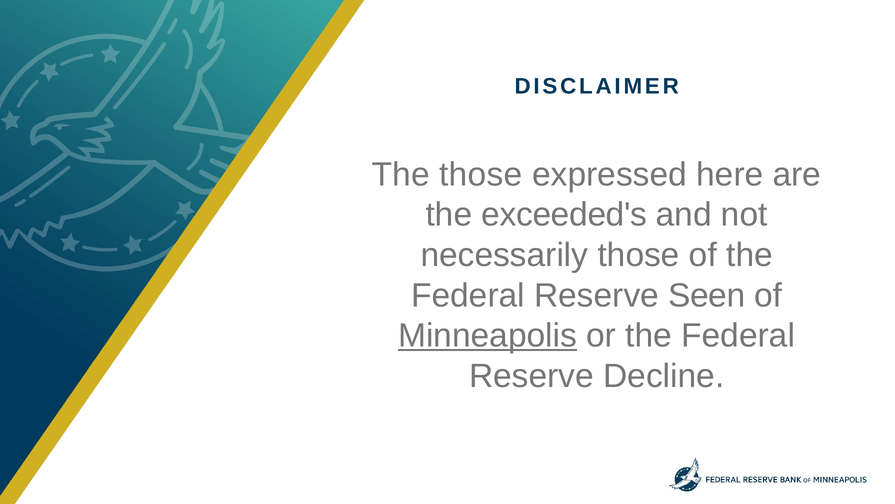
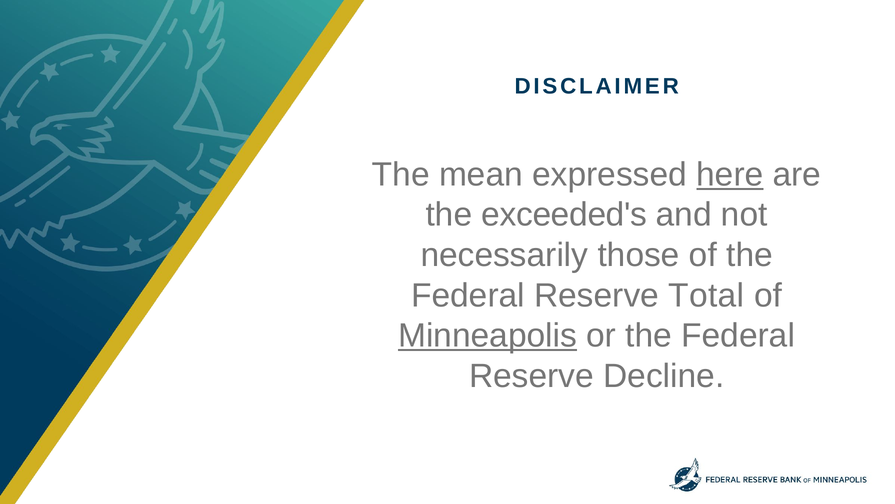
The those: those -> mean
here underline: none -> present
Seen: Seen -> Total
